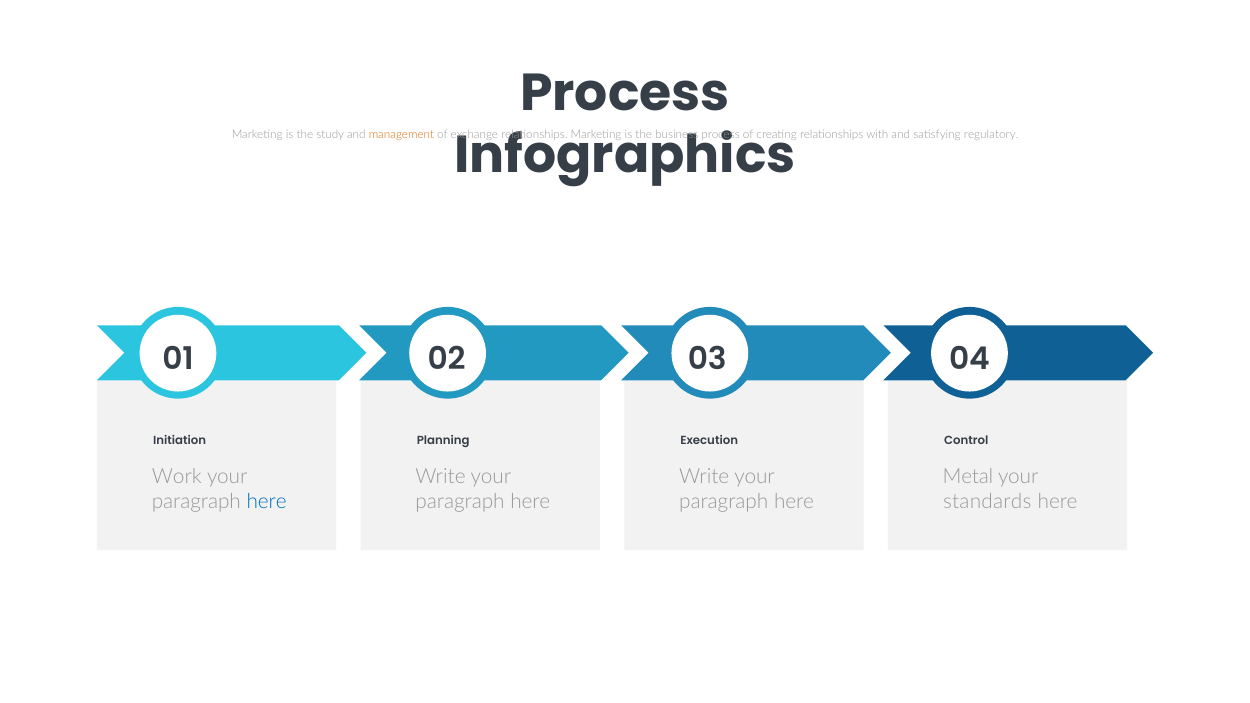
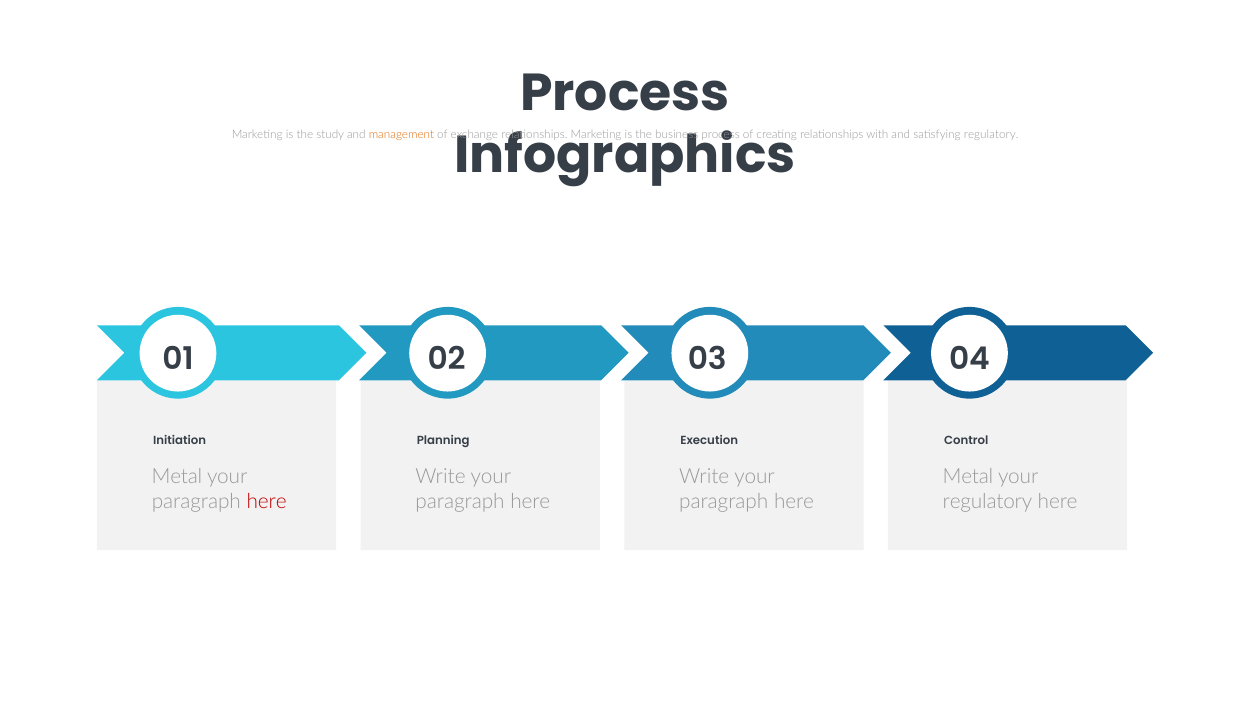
Work at (177, 476): Work -> Metal
here at (267, 501) colour: blue -> red
standards at (987, 501): standards -> regulatory
